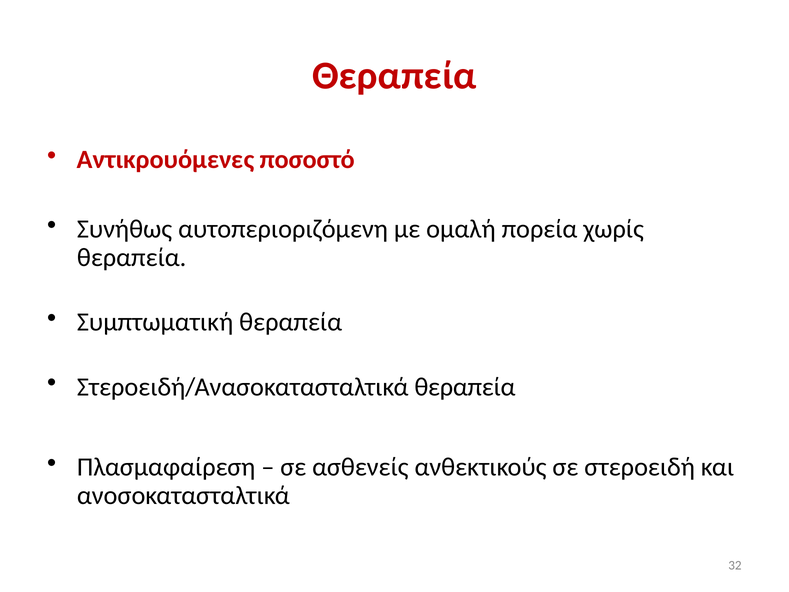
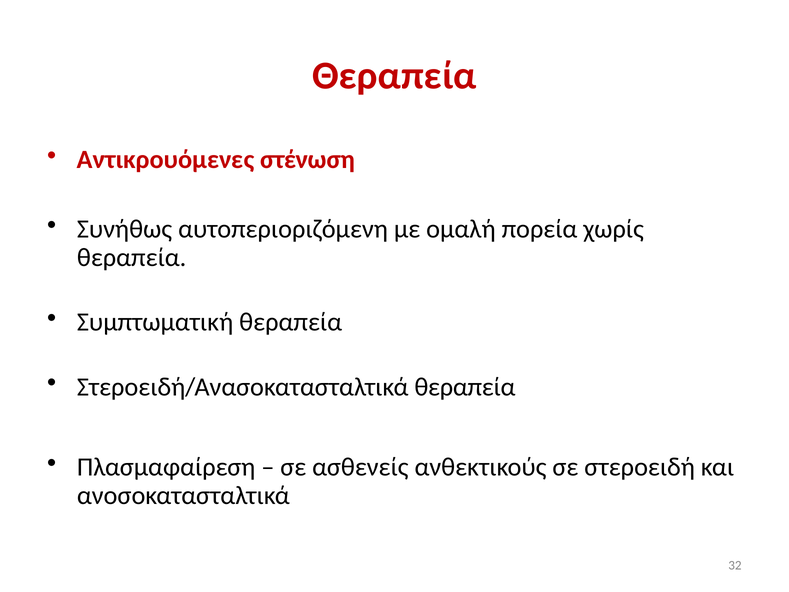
ποσοστό: ποσοστό -> στένωση
